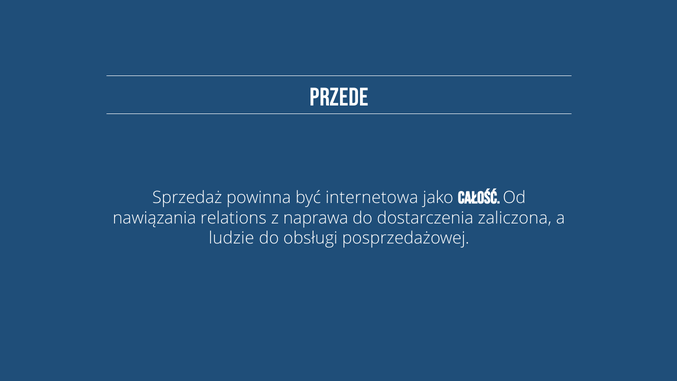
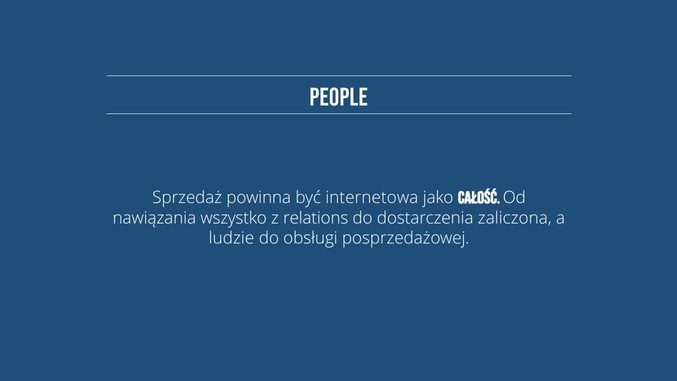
Przede: Przede -> People
relations: relations -> wszystko
naprawa: naprawa -> relations
